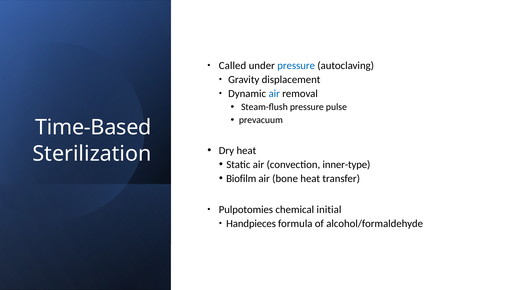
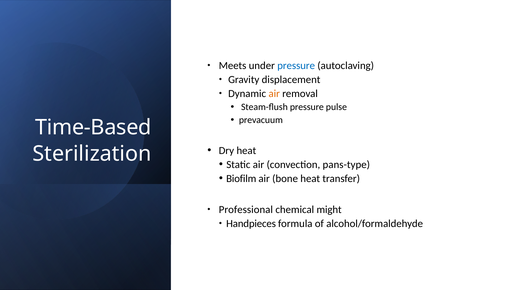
Called: Called -> Meets
air at (274, 94) colour: blue -> orange
inner-type: inner-type -> pans-type
Pulpotomies: Pulpotomies -> Professional
initial: initial -> might
